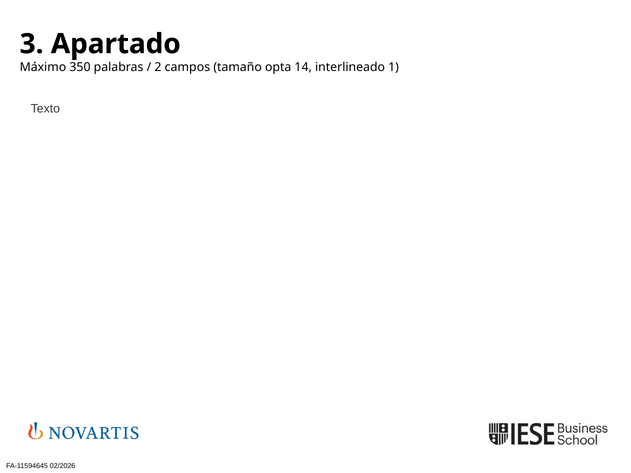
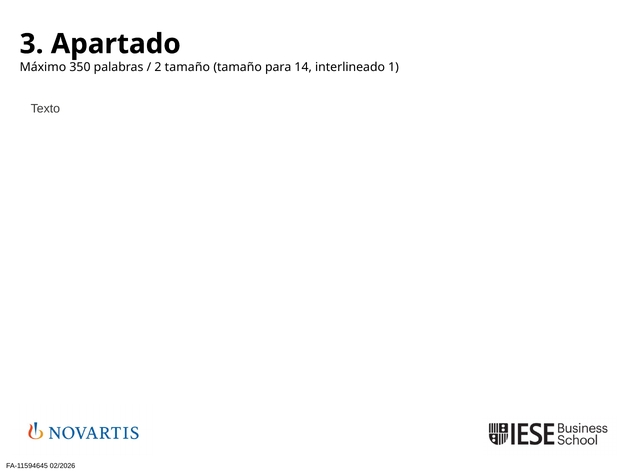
2 campos: campos -> tamaño
opta: opta -> para
